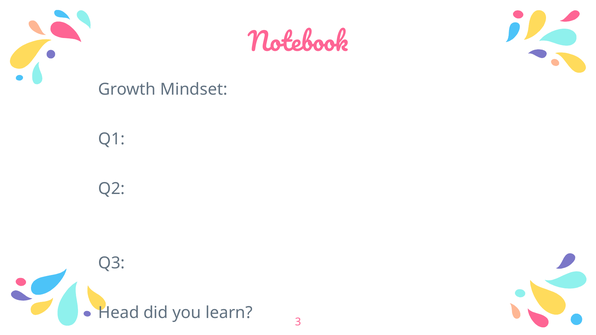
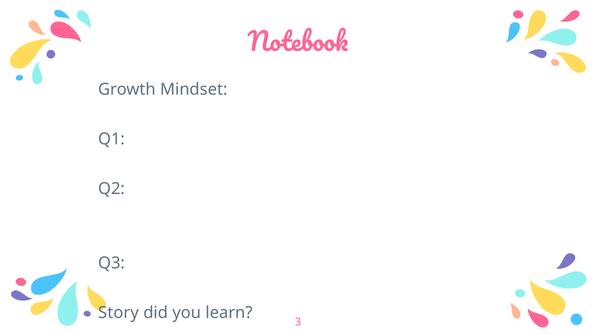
Head: Head -> Story
